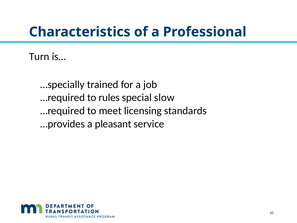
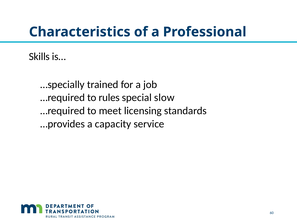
Turn: Turn -> Skills
pleasant: pleasant -> capacity
